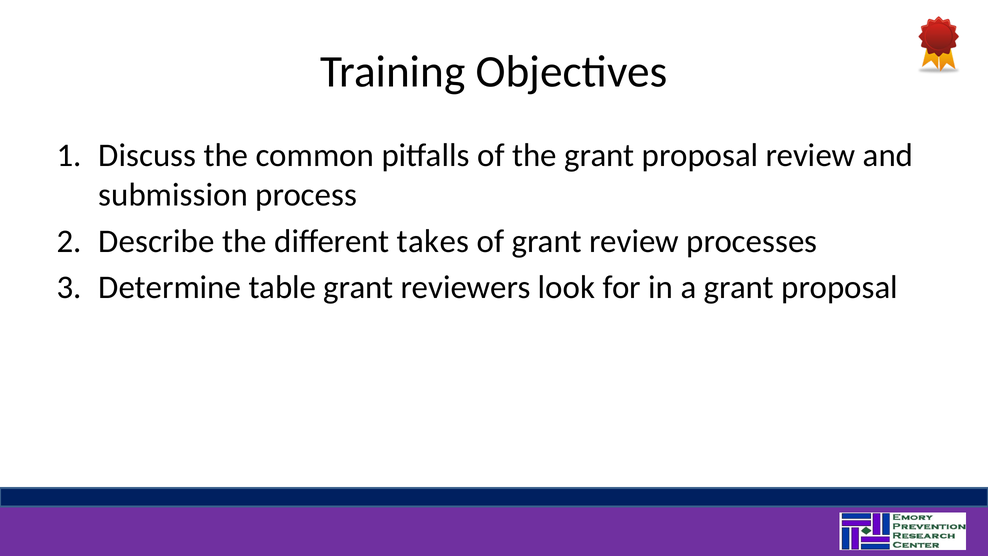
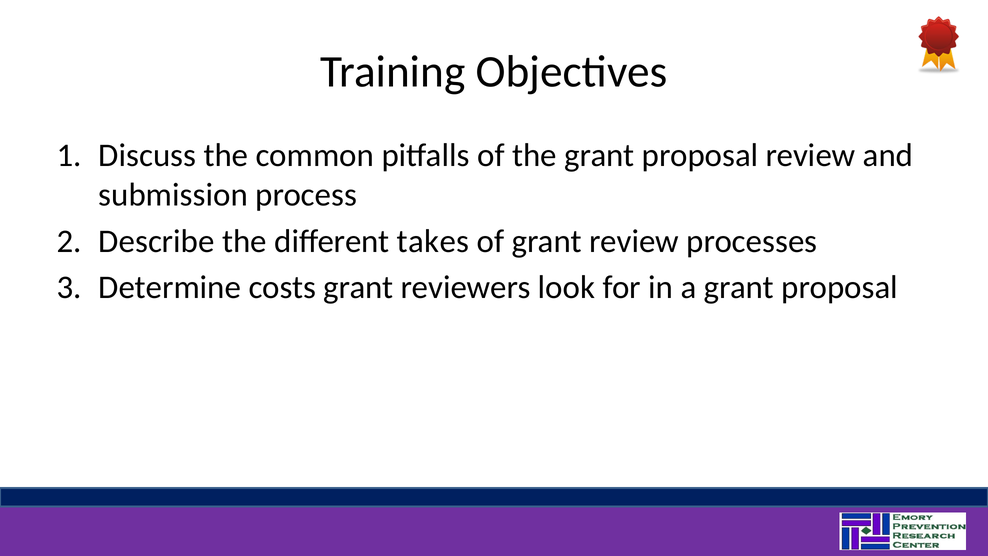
table: table -> costs
